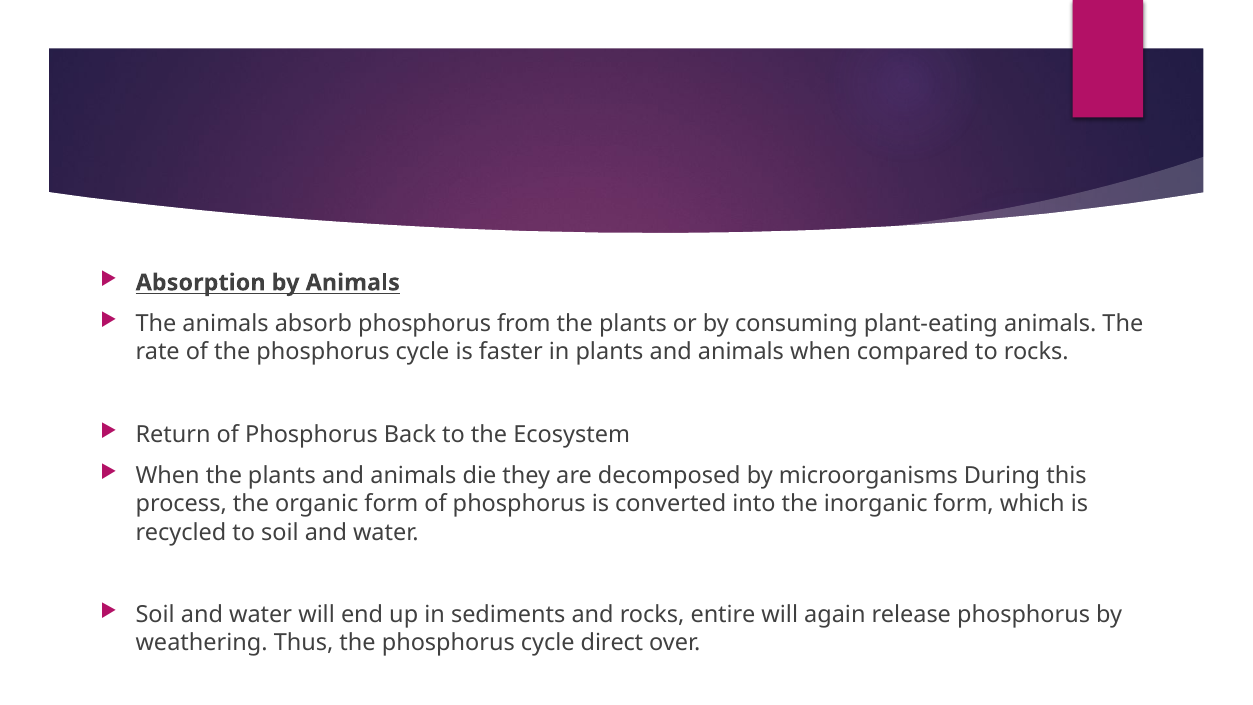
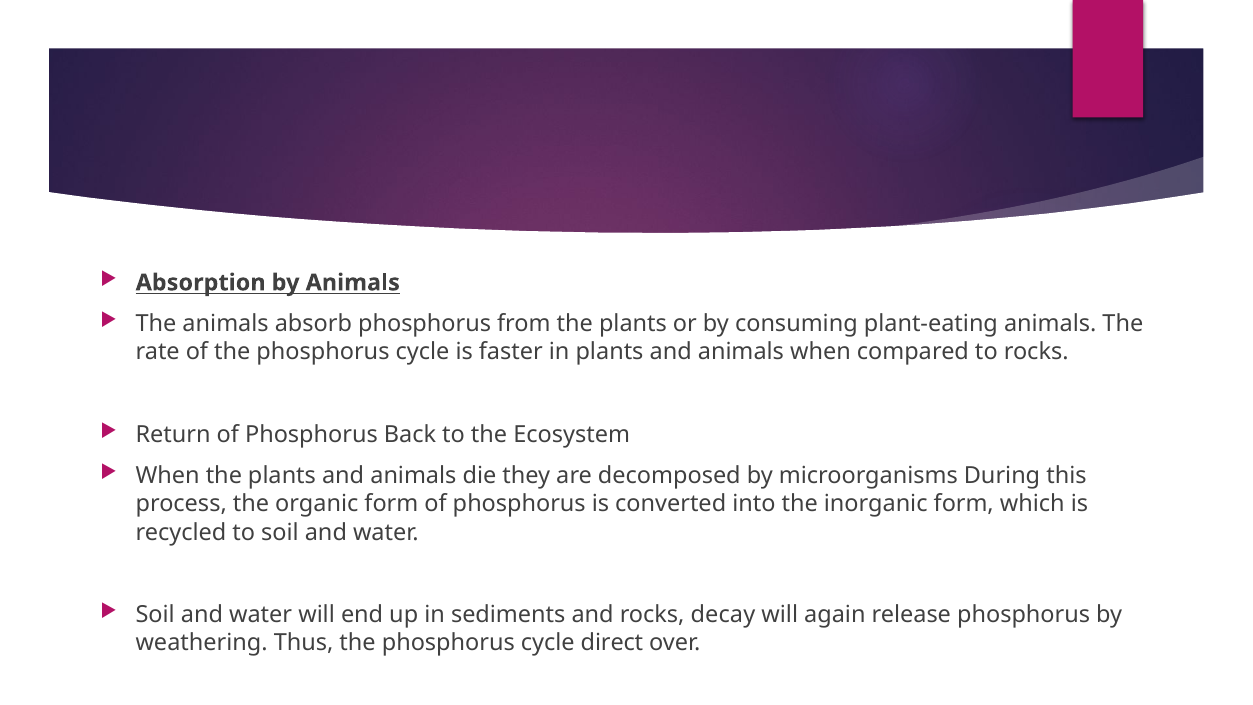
entire: entire -> decay
